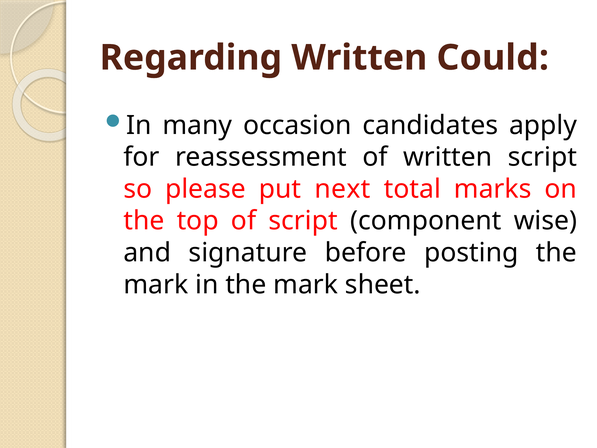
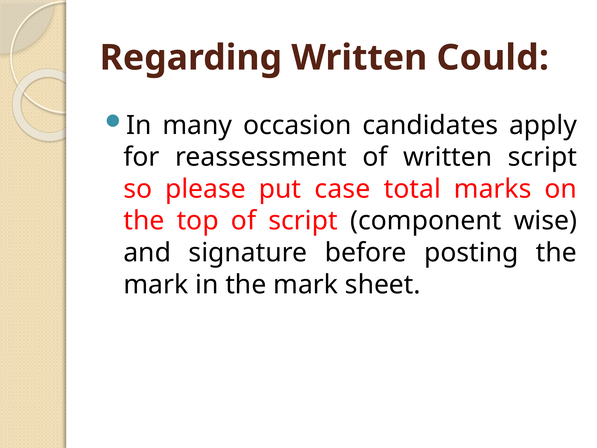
next: next -> case
